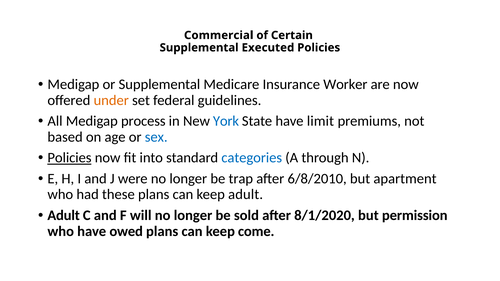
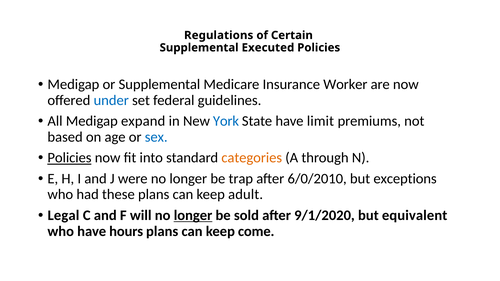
Commercial: Commercial -> Regulations
under colour: orange -> blue
process: process -> expand
categories colour: blue -> orange
6/8/2010: 6/8/2010 -> 6/0/2010
apartment: apartment -> exceptions
Adult at (64, 216): Adult -> Legal
longer at (193, 216) underline: none -> present
8/1/2020: 8/1/2020 -> 9/1/2020
permission: permission -> equivalent
owed: owed -> hours
